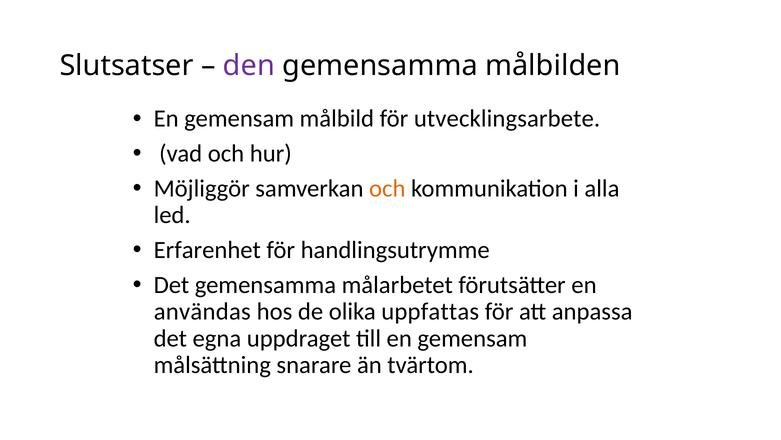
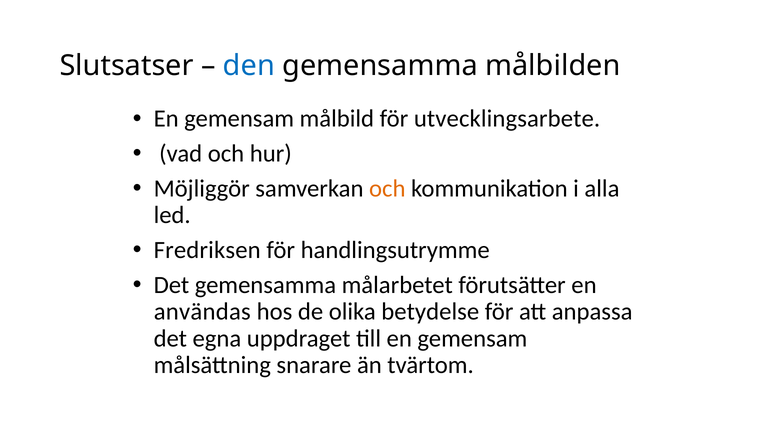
den colour: purple -> blue
Erfarenhet: Erfarenhet -> Fredriksen
uppfattas: uppfattas -> betydelse
